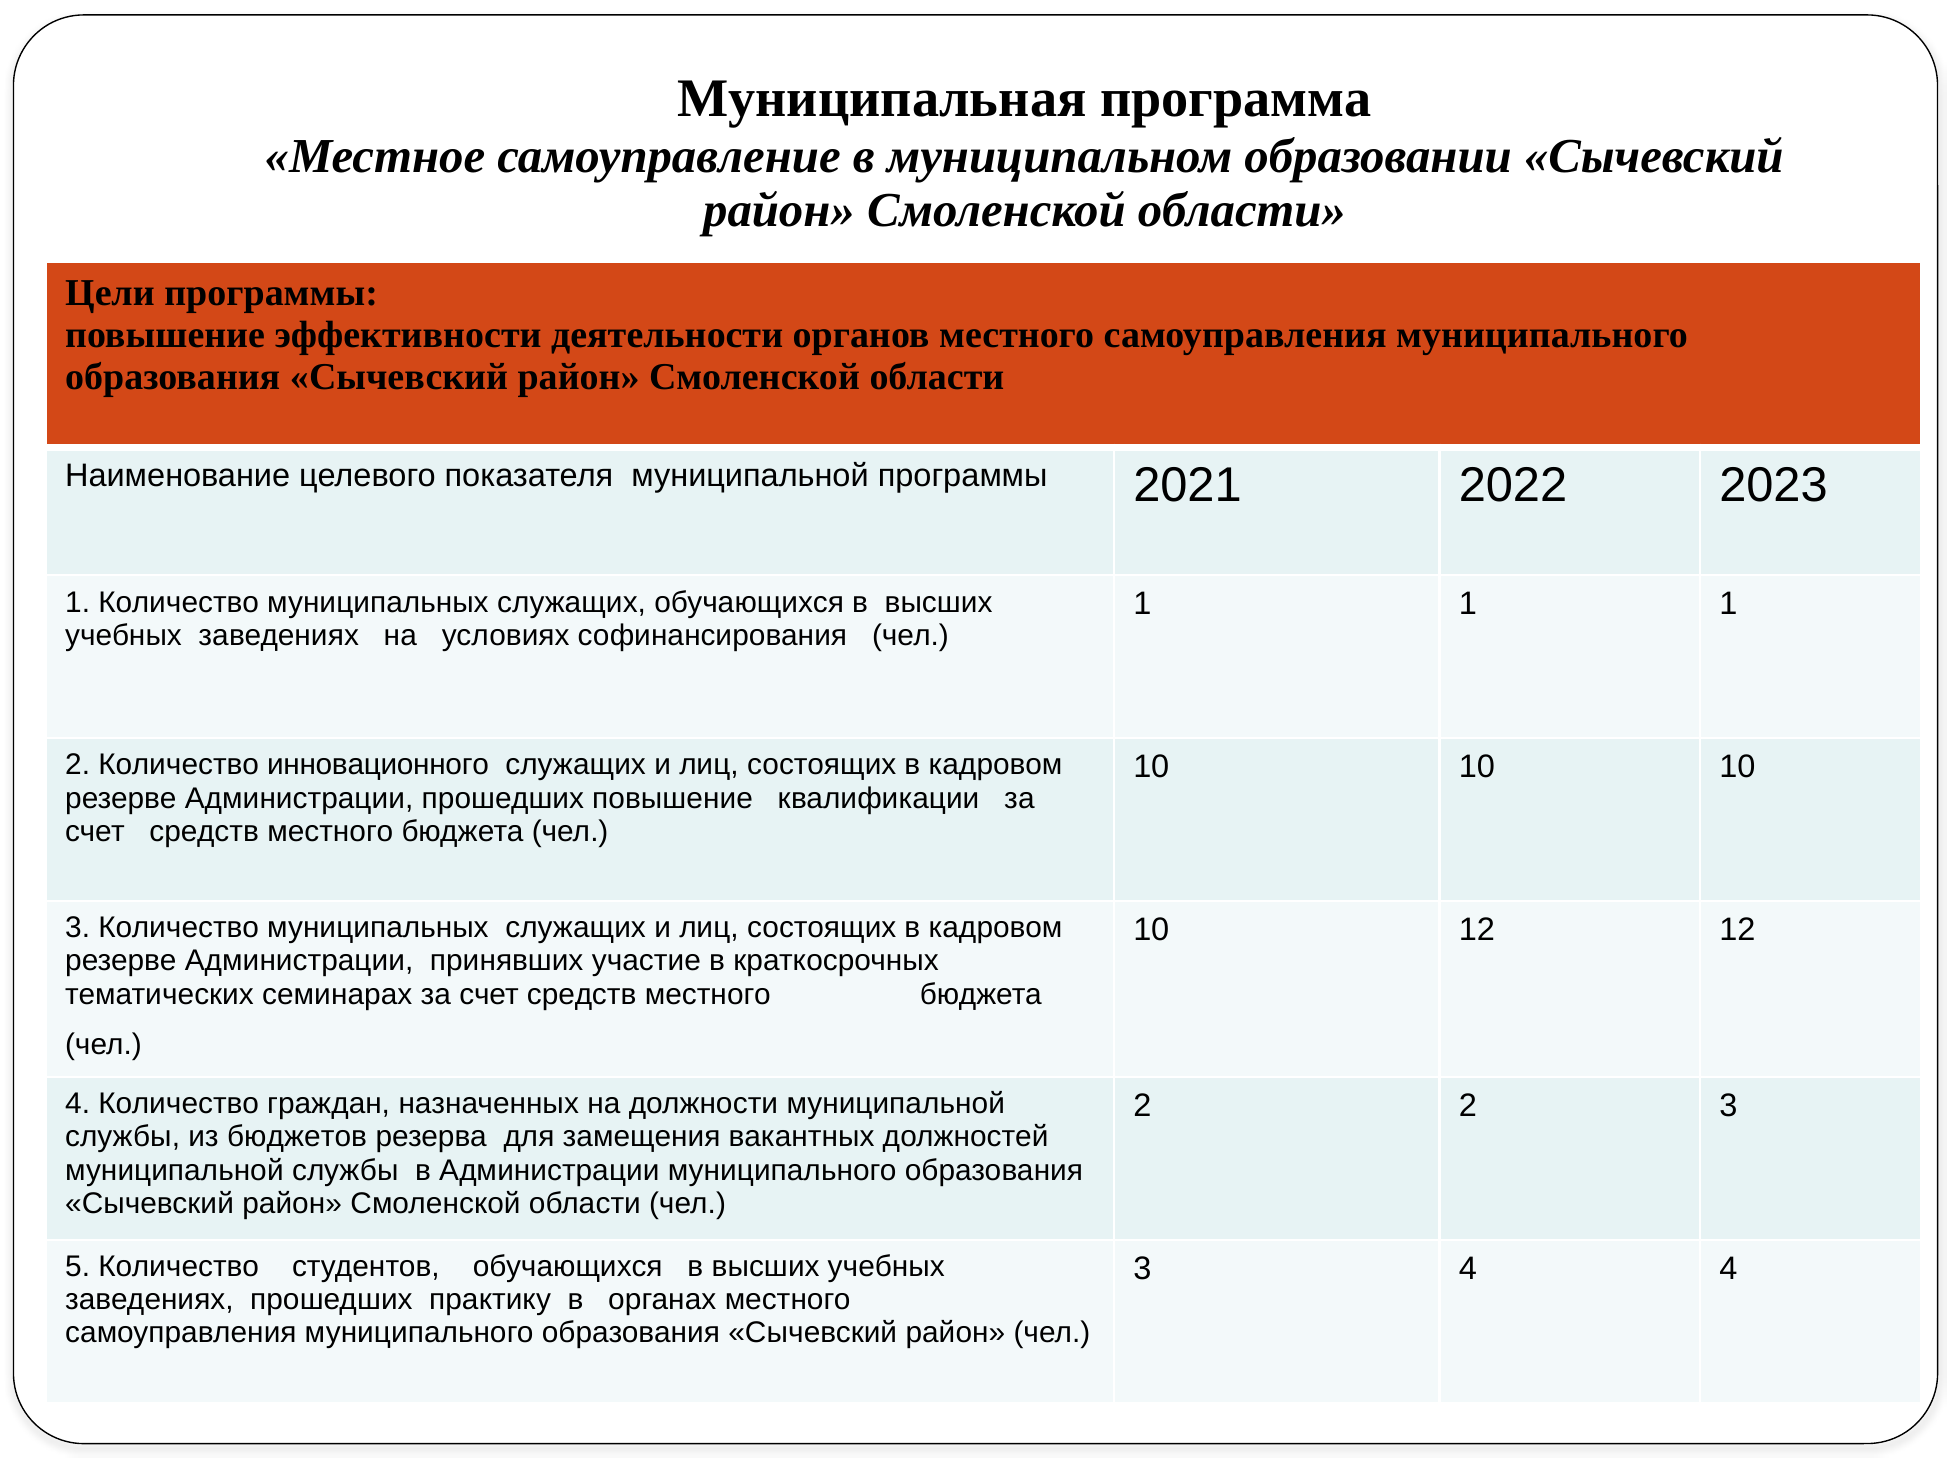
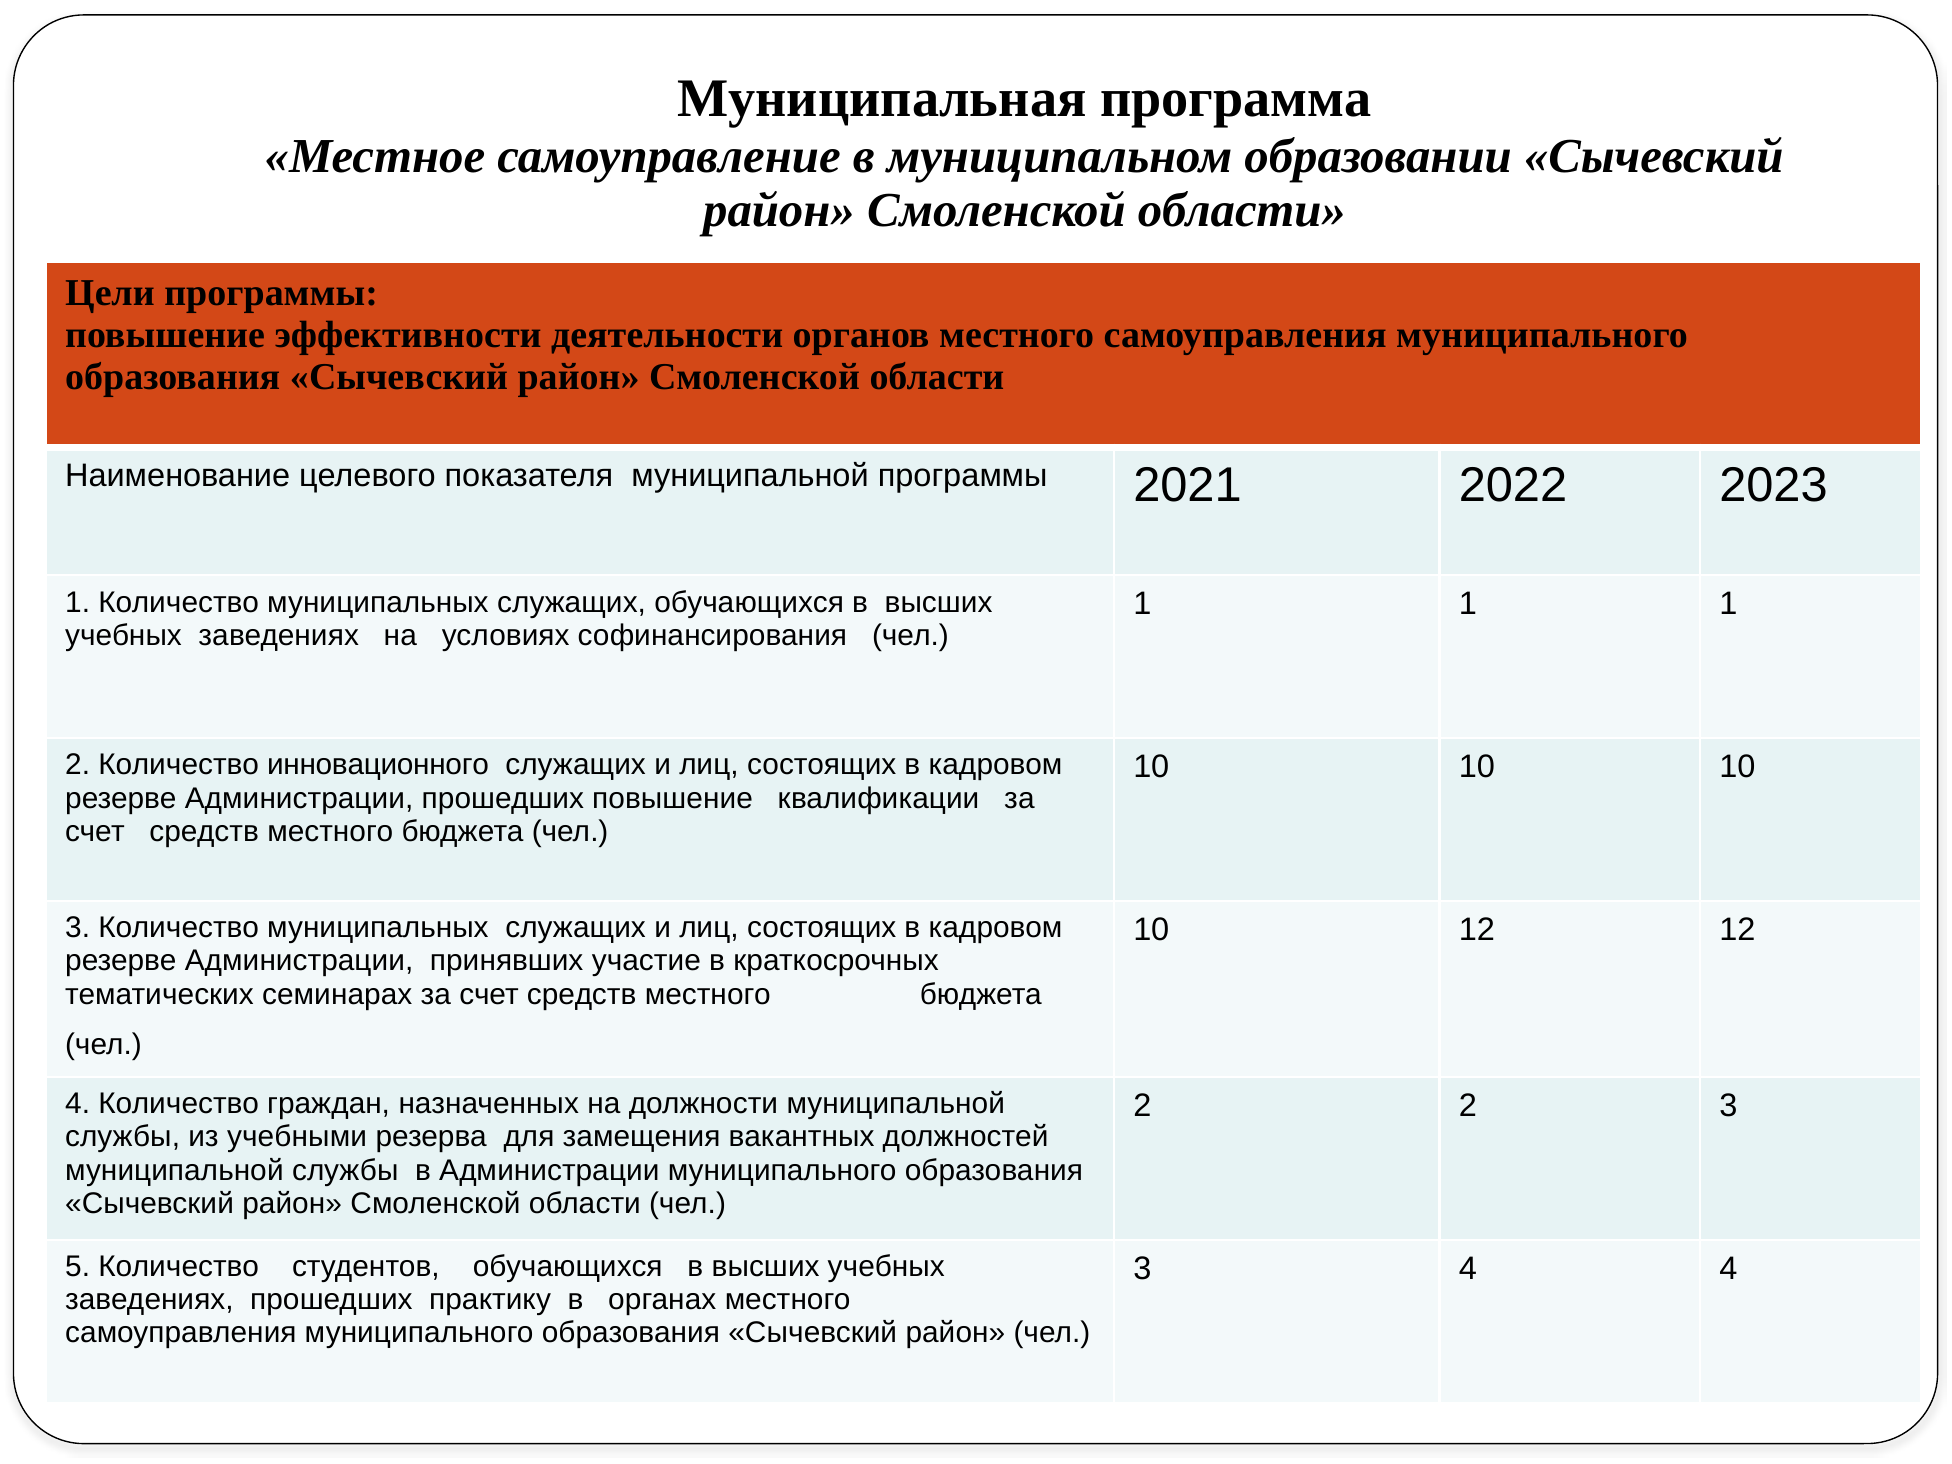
бюджетов: бюджетов -> учебными
